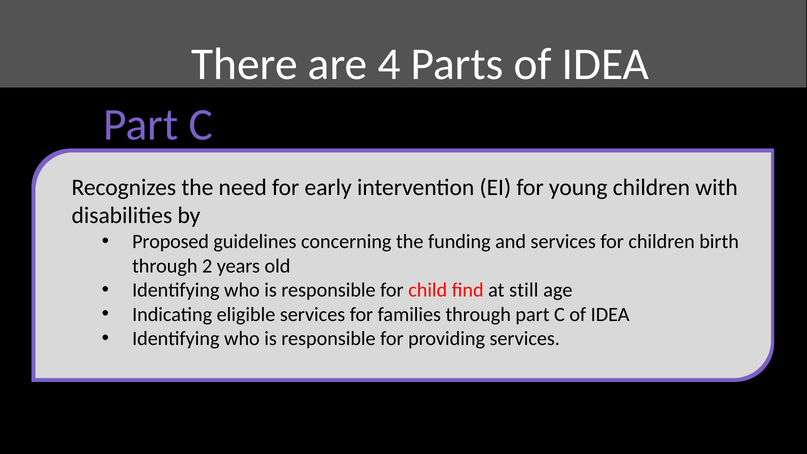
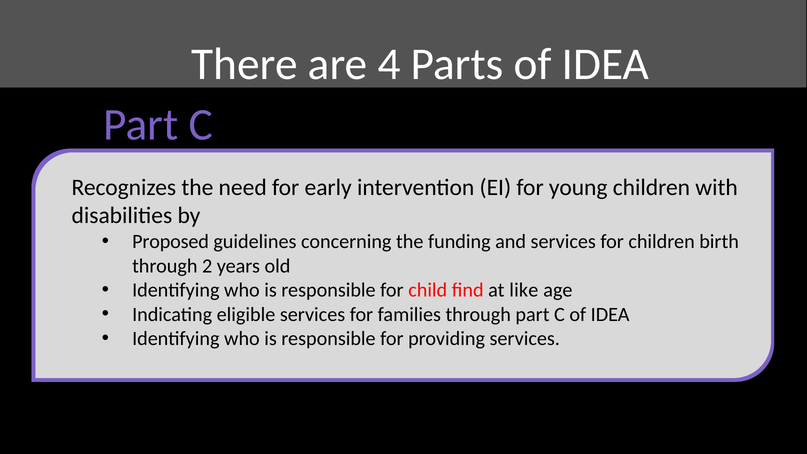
still: still -> like
